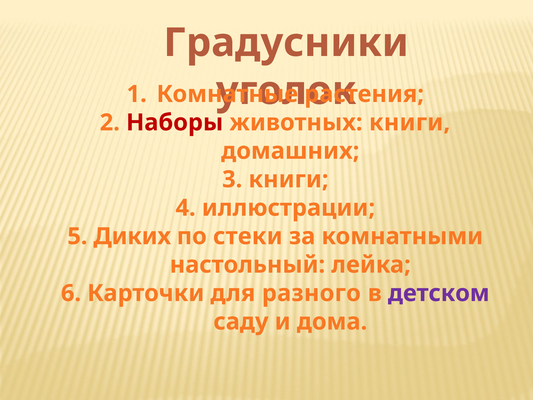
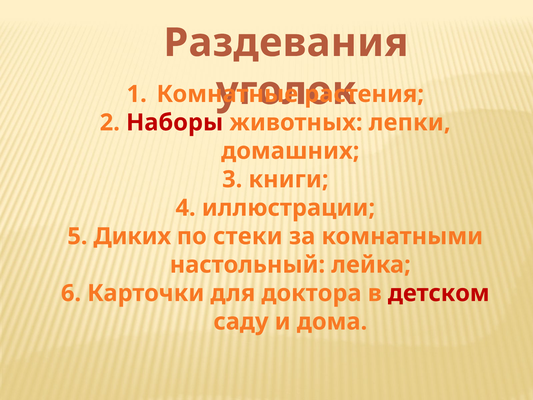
Градусники: Градусники -> Раздевания
животных книги: книги -> лепки
разного: разного -> доктора
детском colour: purple -> red
